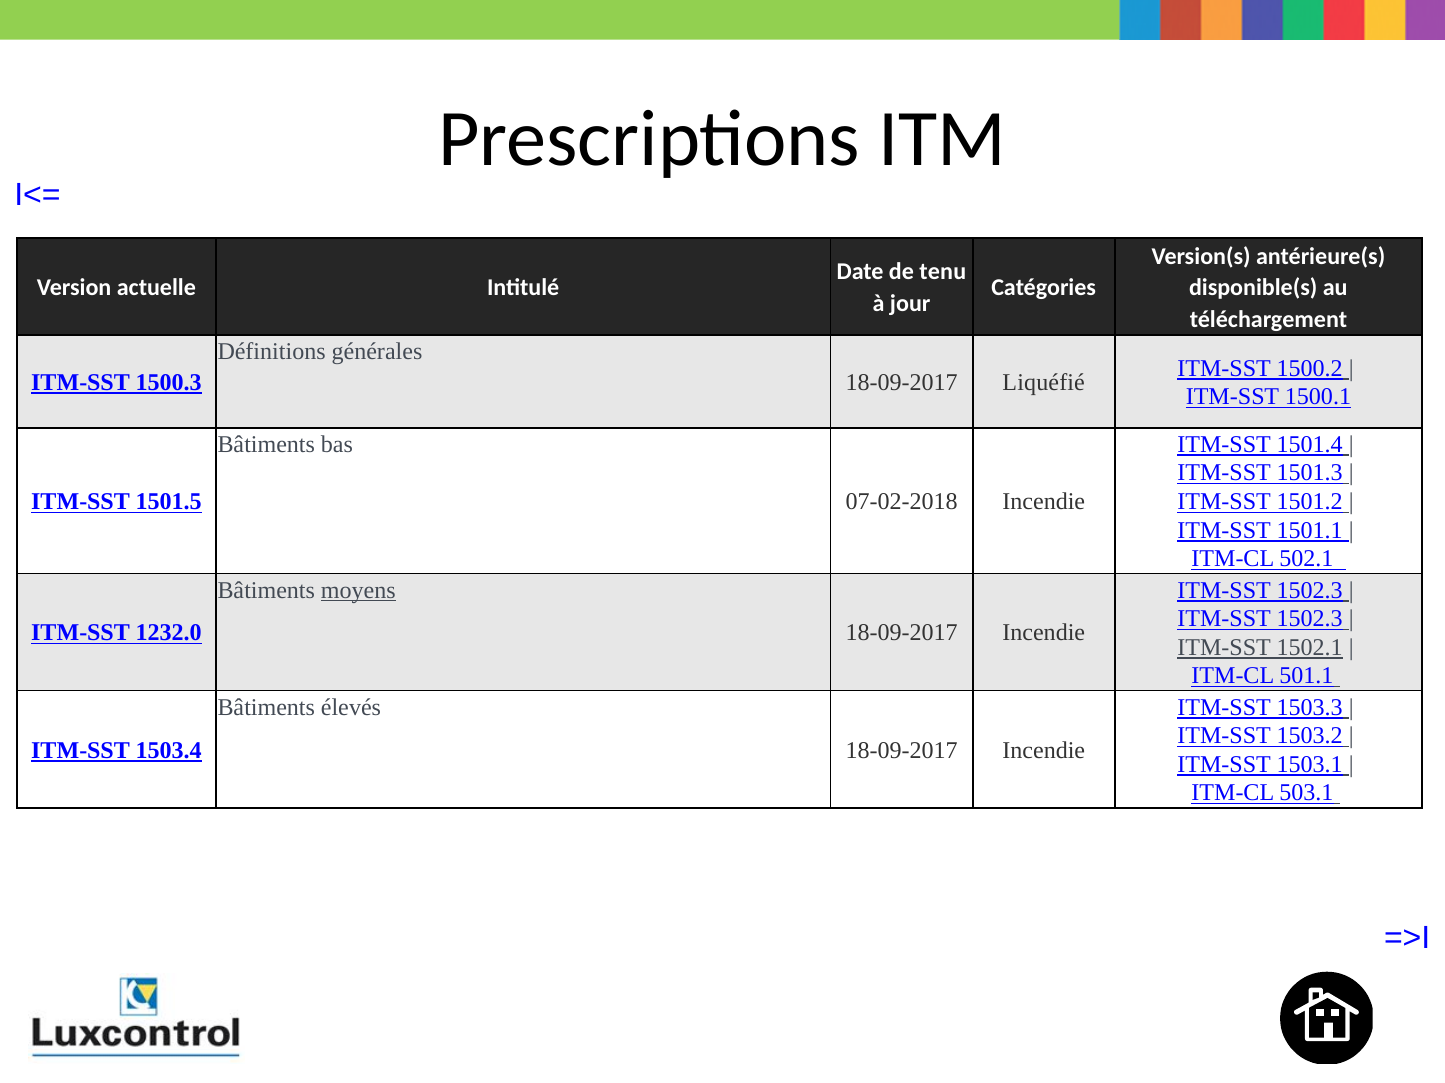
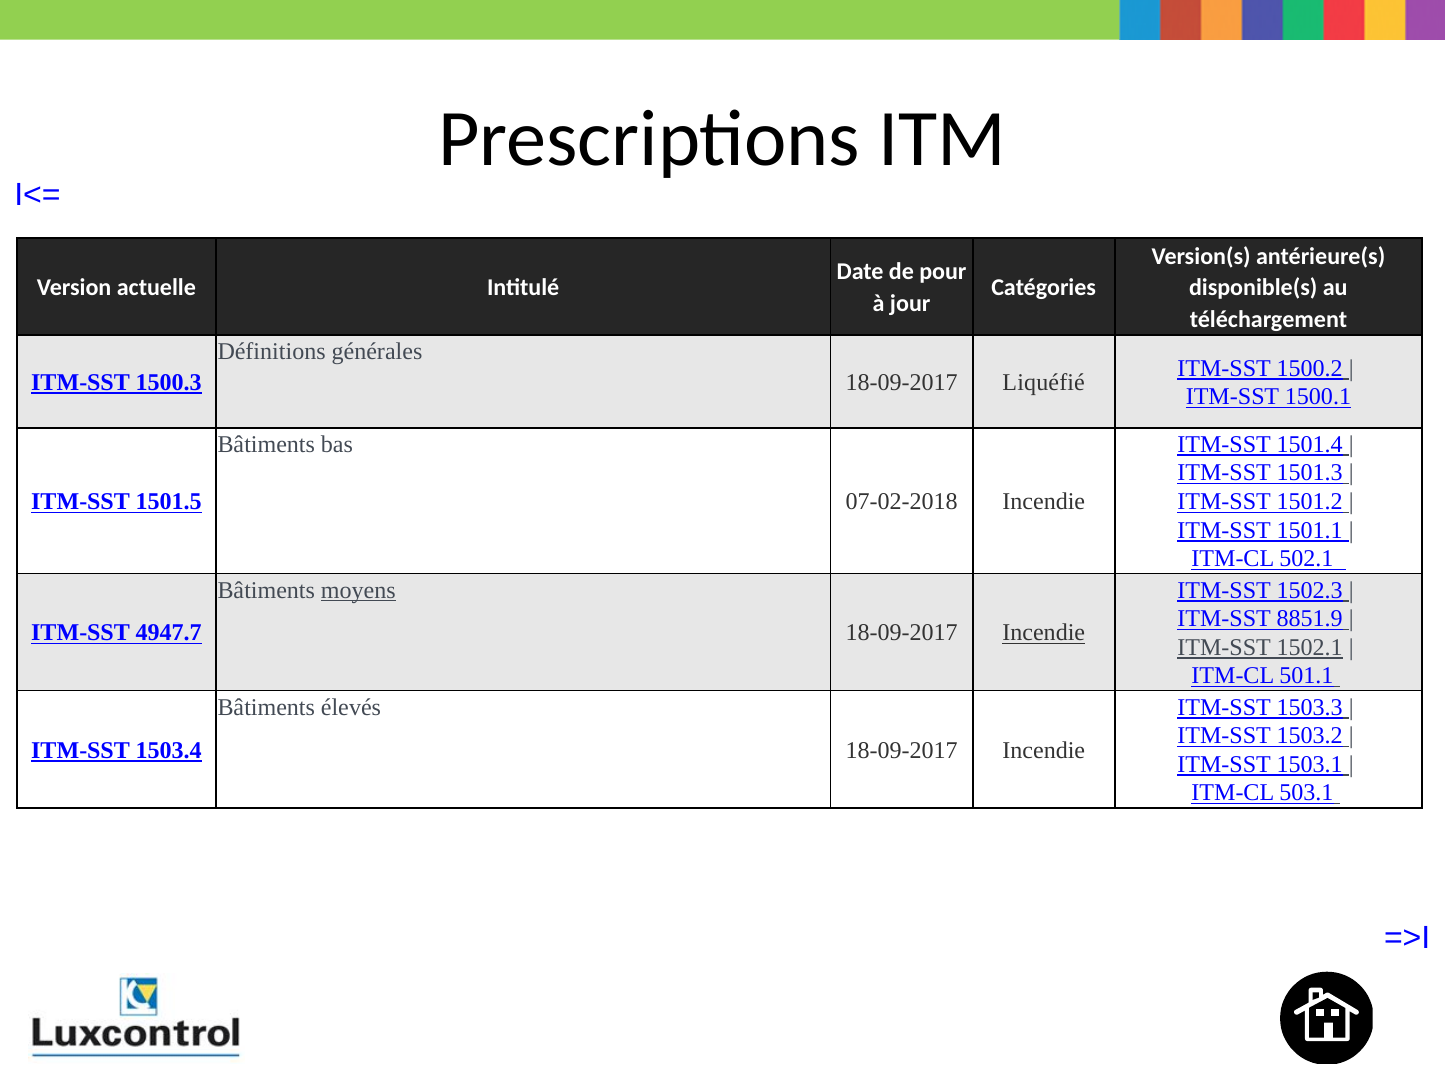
tenu: tenu -> pour
1502.3 at (1310, 619): 1502.3 -> 8851.9
1232.0: 1232.0 -> 4947.7
Incendie at (1044, 633) underline: none -> present
